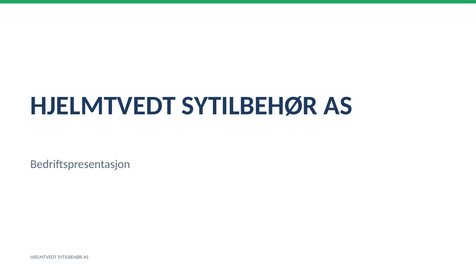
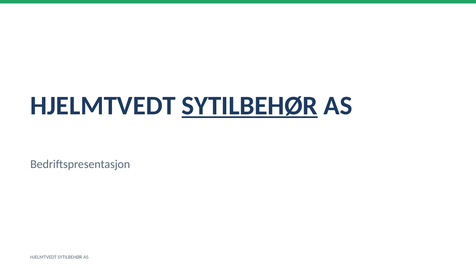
SYTILBEHØR at (250, 106) underline: none -> present
